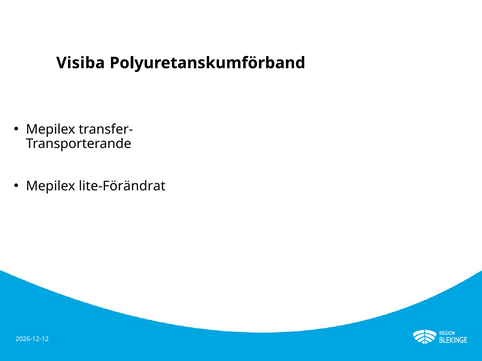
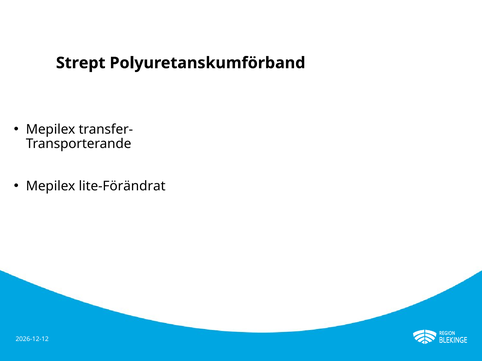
Visiba: Visiba -> Strept
